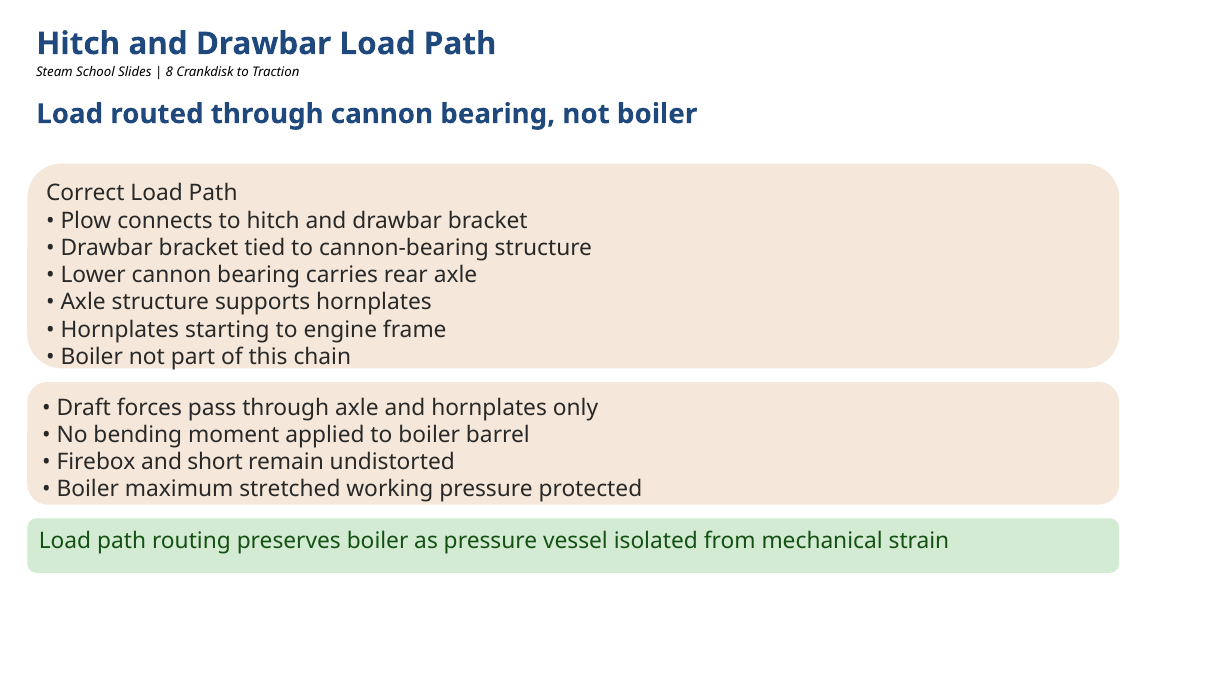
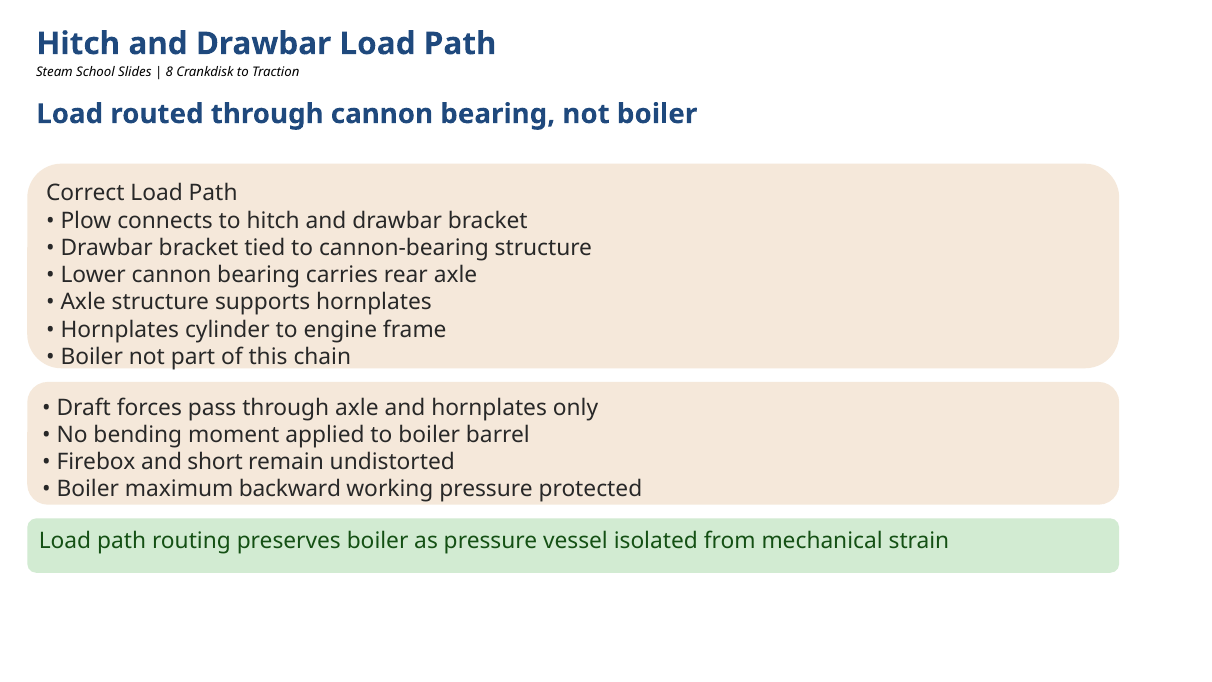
starting: starting -> cylinder
stretched: stretched -> backward
